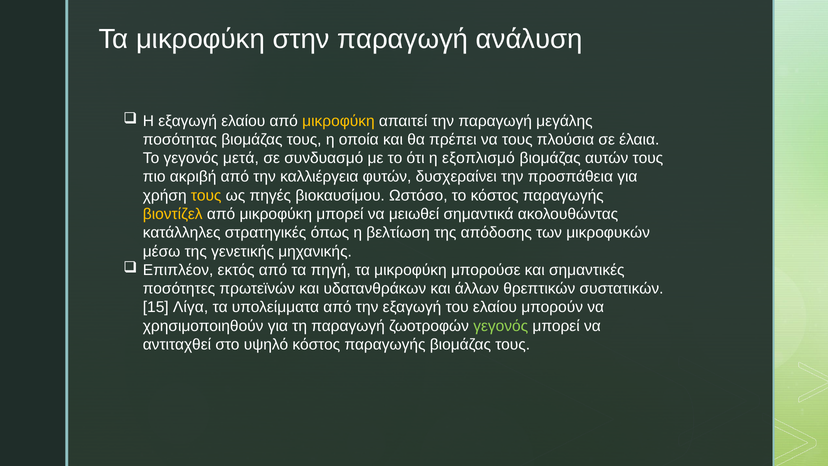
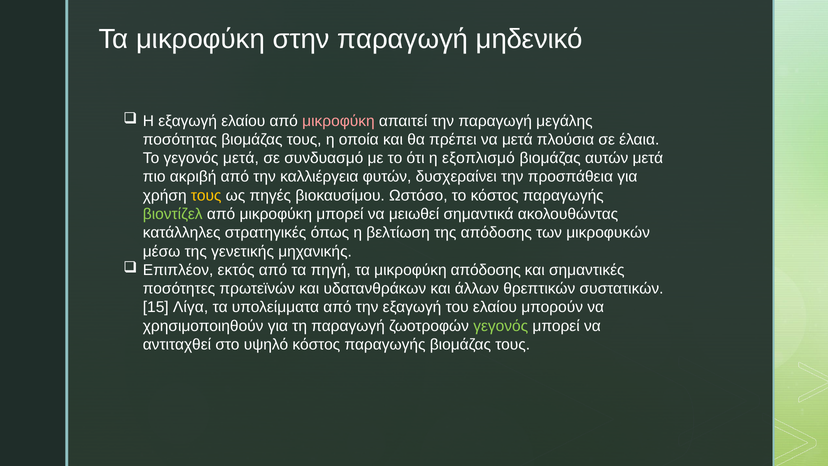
ανάλυση: ανάλυση -> μηδενικό
μικροφύκη at (338, 121) colour: yellow -> pink
να τους: τους -> μετά
αυτών τους: τους -> μετά
βιοντίζελ colour: yellow -> light green
μικροφύκη μπορούσε: μπορούσε -> απόδοσης
